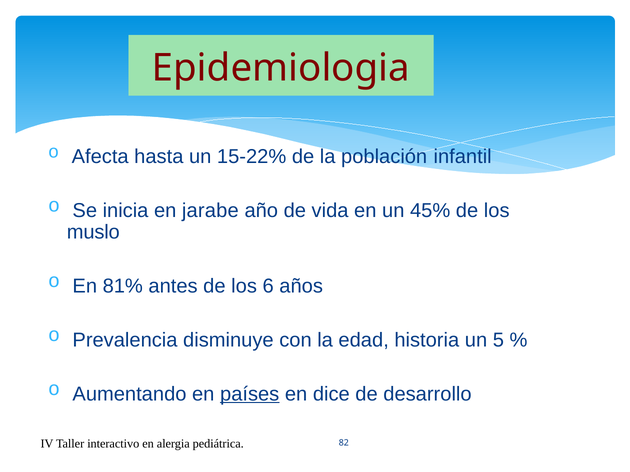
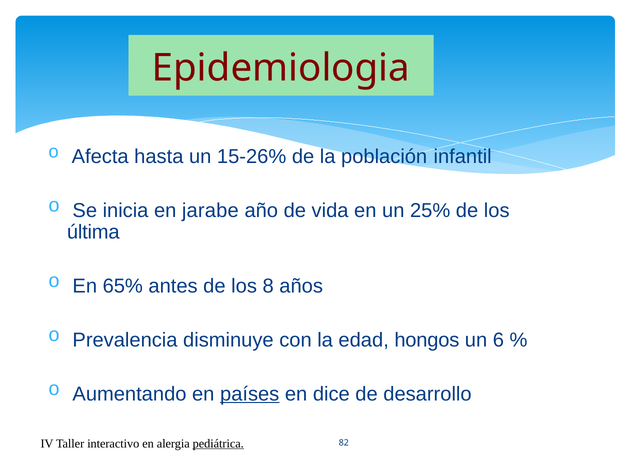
15-22%: 15-22% -> 15-26%
45%: 45% -> 25%
muslo: muslo -> última
81%: 81% -> 65%
6: 6 -> 8
historia: historia -> hongos
5: 5 -> 6
pediátrica underline: none -> present
